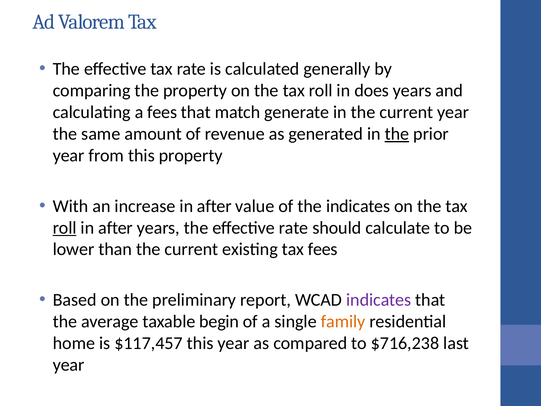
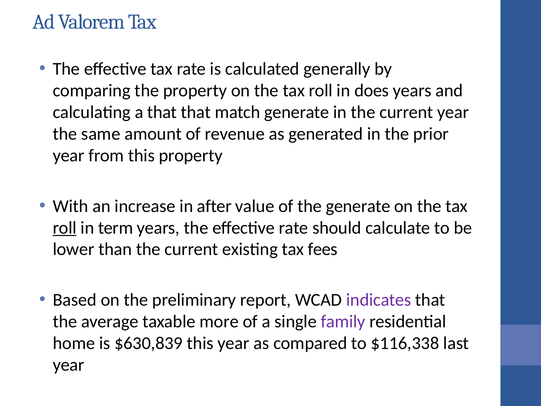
a fees: fees -> that
the at (397, 134) underline: present -> none
the indicates: indicates -> generate
after at (116, 228): after -> term
begin: begin -> more
family colour: orange -> purple
$117,457: $117,457 -> $630,839
$716,238: $716,238 -> $116,338
